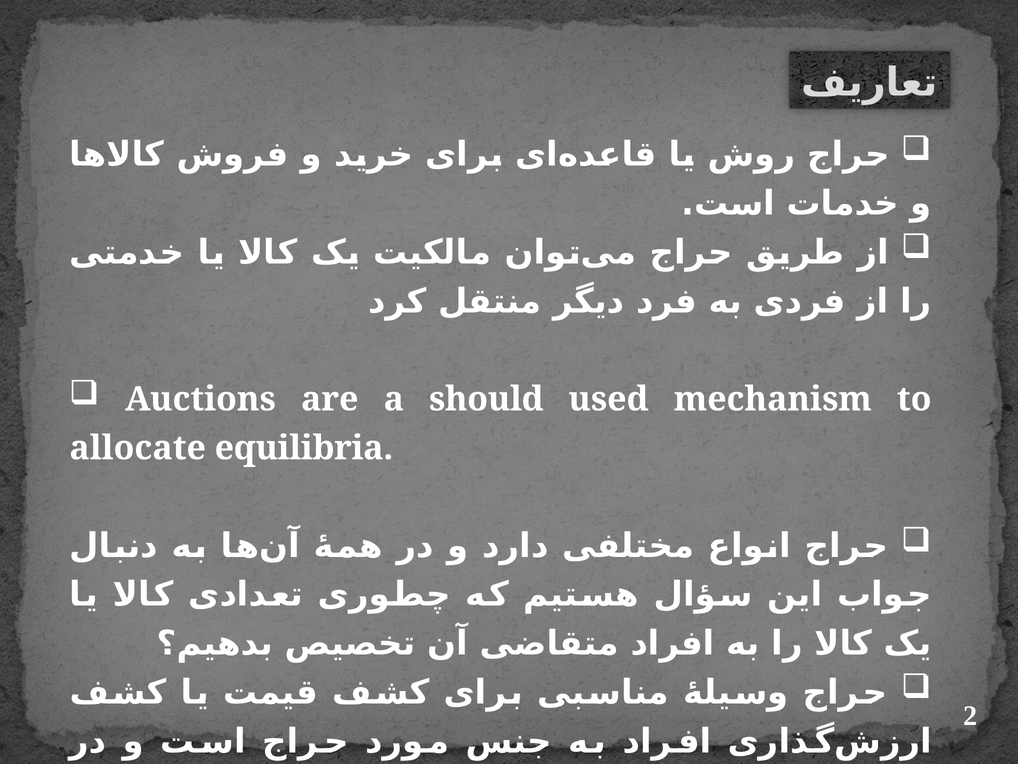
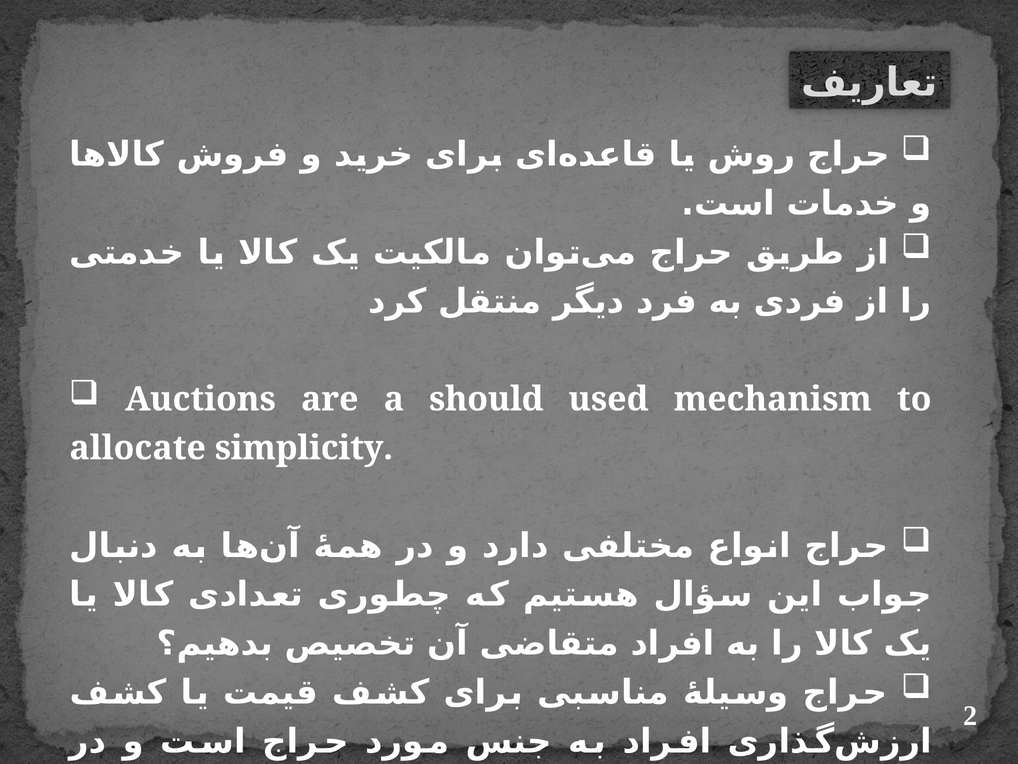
equilibria: equilibria -> simplicity
